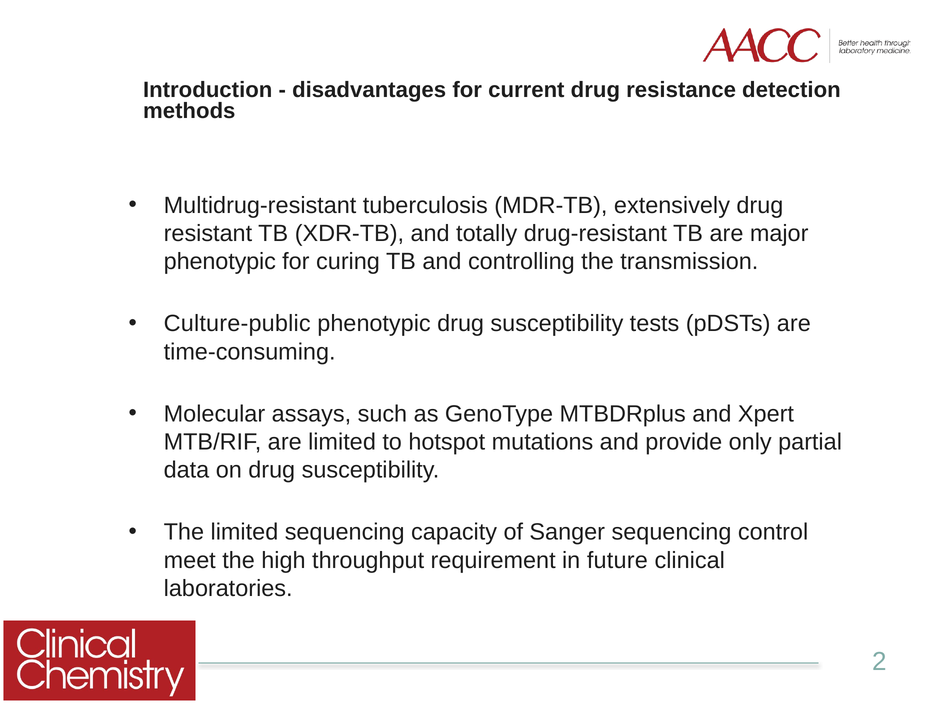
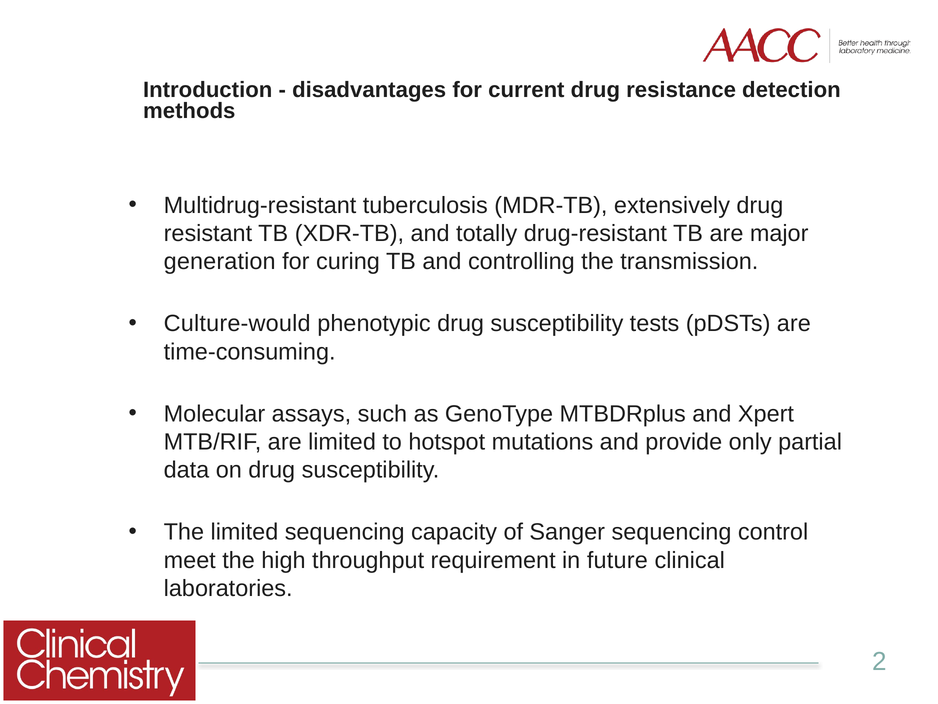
phenotypic at (220, 261): phenotypic -> generation
Culture-public: Culture-public -> Culture-would
